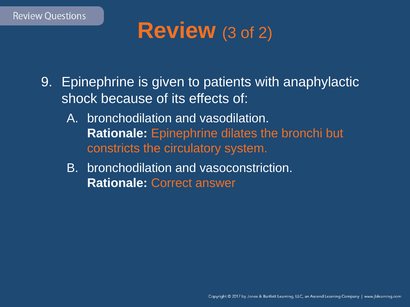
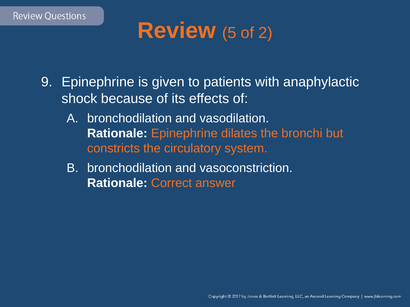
3: 3 -> 5
